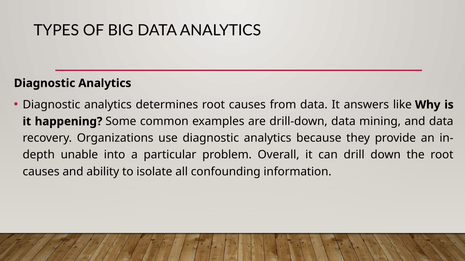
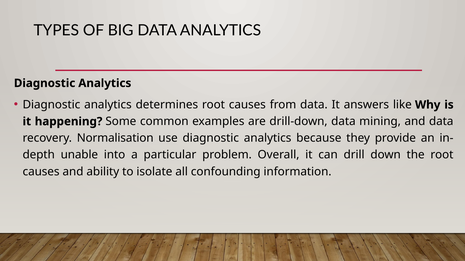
Organizations: Organizations -> Normalisation
